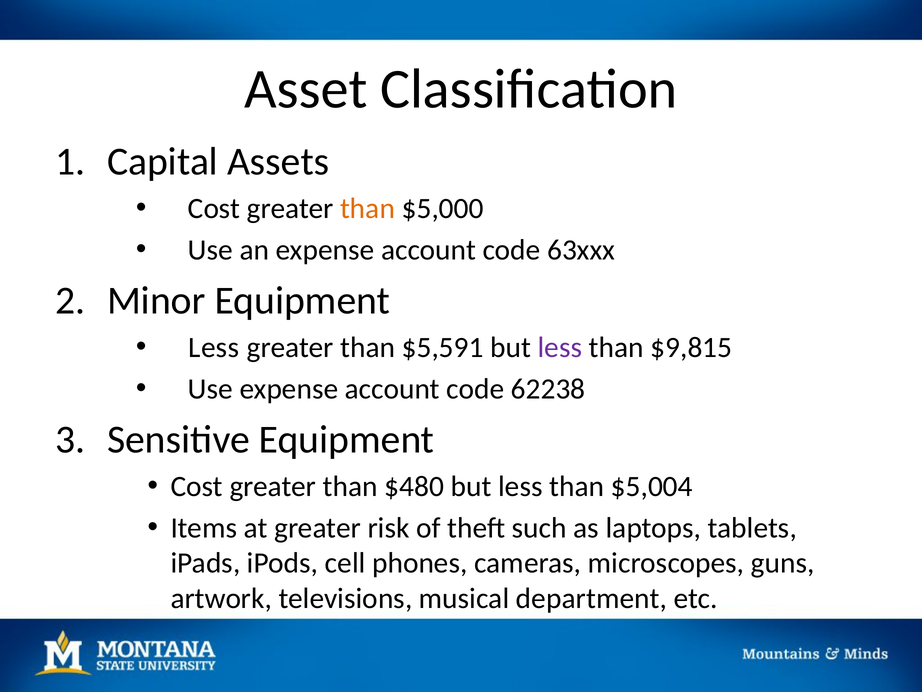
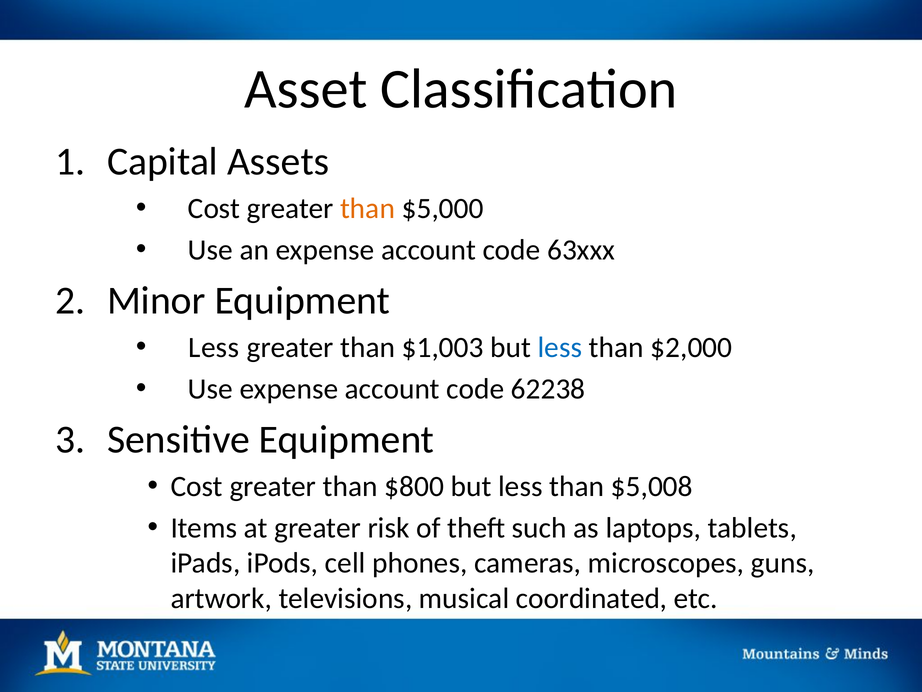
$5,591: $5,591 -> $1,003
less at (560, 347) colour: purple -> blue
$9,815: $9,815 -> $2,000
$480: $480 -> $800
$5,004: $5,004 -> $5,008
department: department -> coordinated
